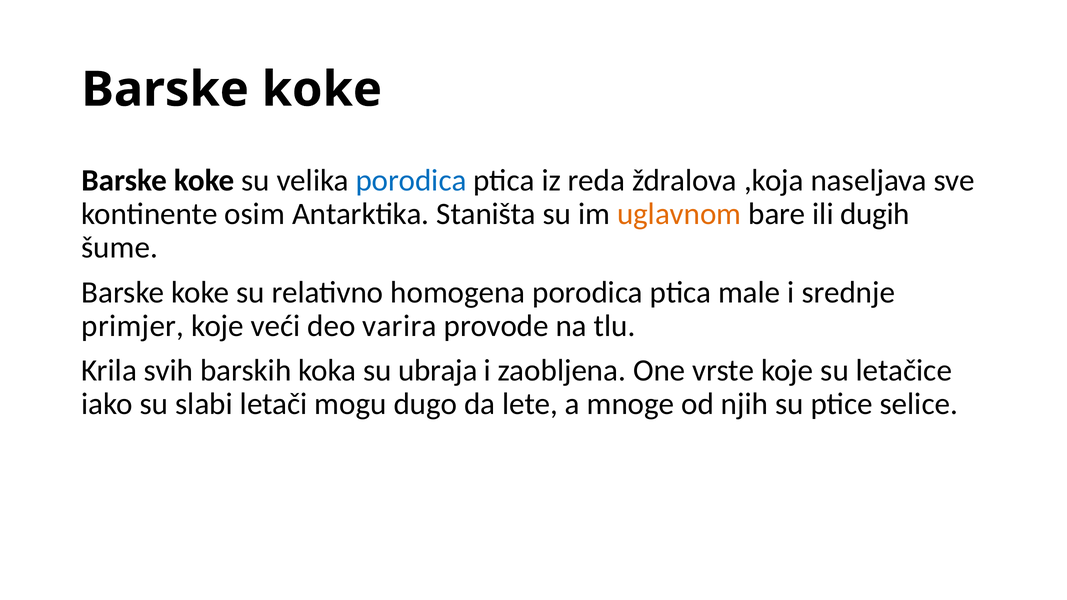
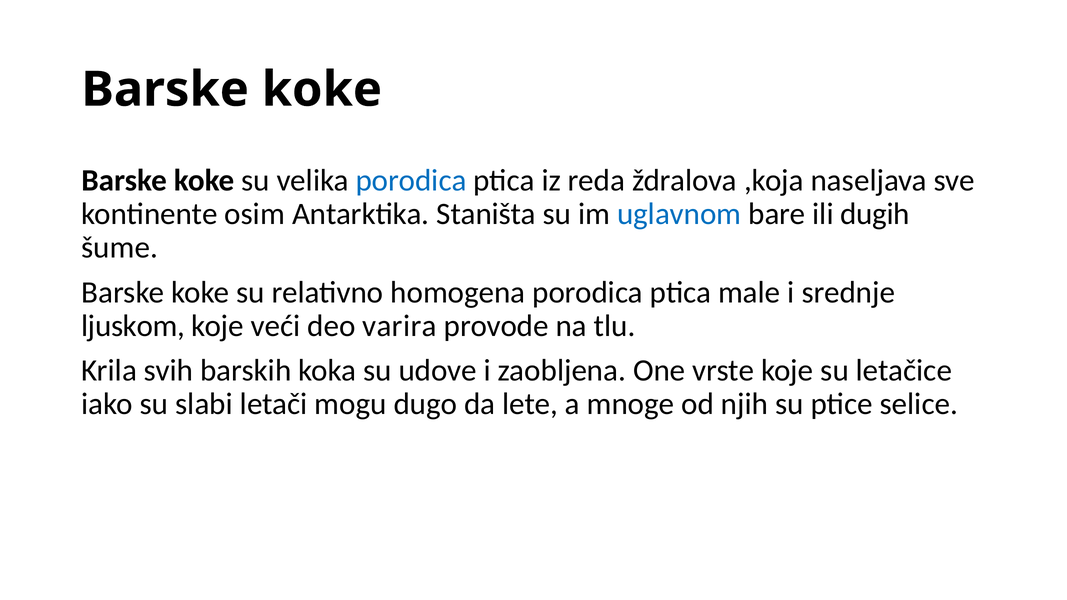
uglavnom colour: orange -> blue
primjer: primjer -> ljuskom
ubraja: ubraja -> udove
